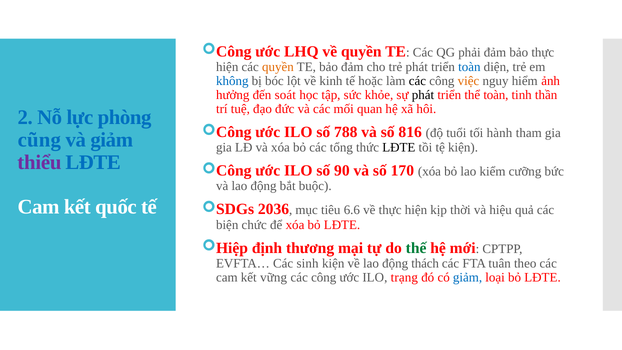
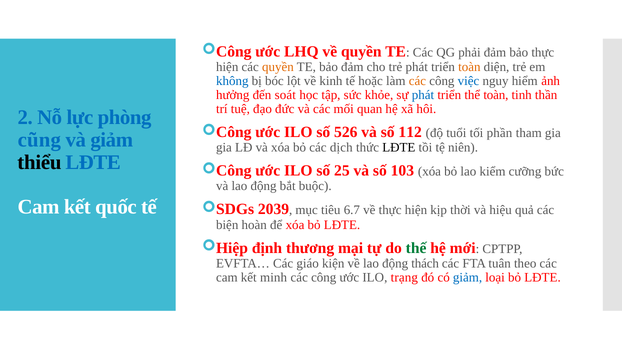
toàn at (469, 67) colour: blue -> orange
các at (417, 81) colour: black -> orange
việc colour: orange -> blue
phát at (423, 95) colour: black -> blue
788: 788 -> 526
816: 816 -> 112
hành: hành -> phần
tổng: tổng -> dịch
tệ kiện: kiện -> niên
thiểu colour: purple -> black
90: 90 -> 25
170: 170 -> 103
2036: 2036 -> 2039
6.6: 6.6 -> 6.7
chức: chức -> hoàn
sinh: sinh -> giáo
vững: vững -> minh
